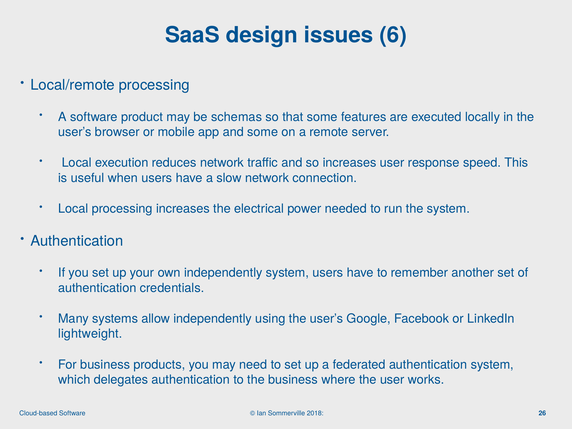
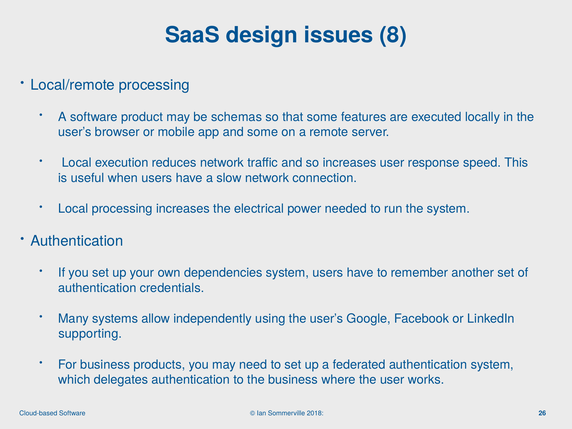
6: 6 -> 8
own independently: independently -> dependencies
lightweight: lightweight -> supporting
